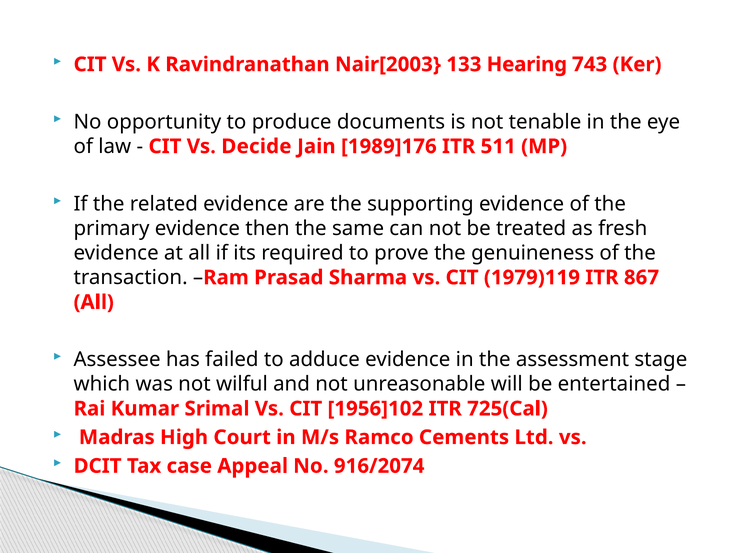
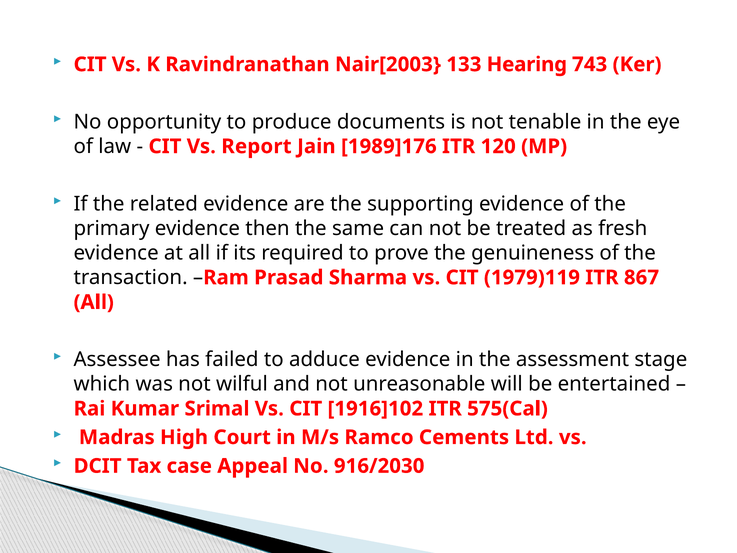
Decide: Decide -> Report
511: 511 -> 120
1956]102: 1956]102 -> 1916]102
725(Cal: 725(Cal -> 575(Cal
916/2074: 916/2074 -> 916/2030
